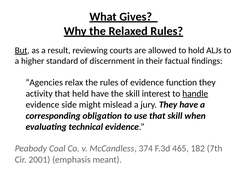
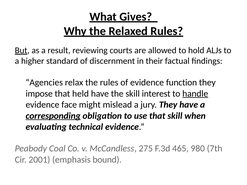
activity: activity -> impose
side: side -> face
corresponding underline: none -> present
374: 374 -> 275
182: 182 -> 980
meant: meant -> bound
